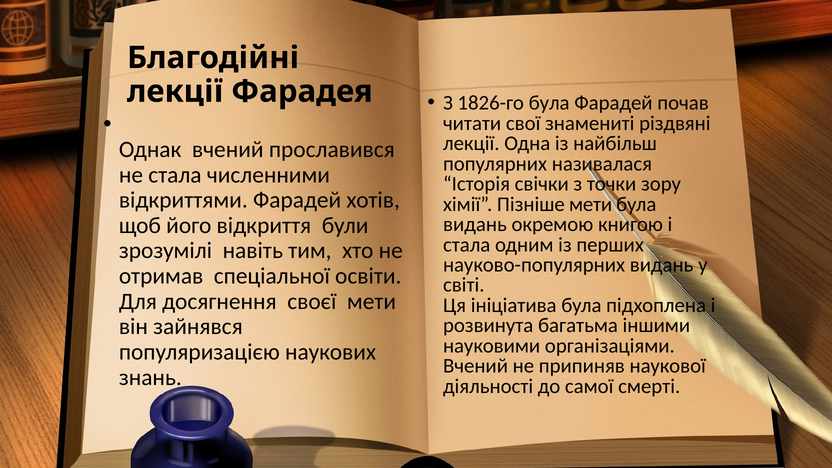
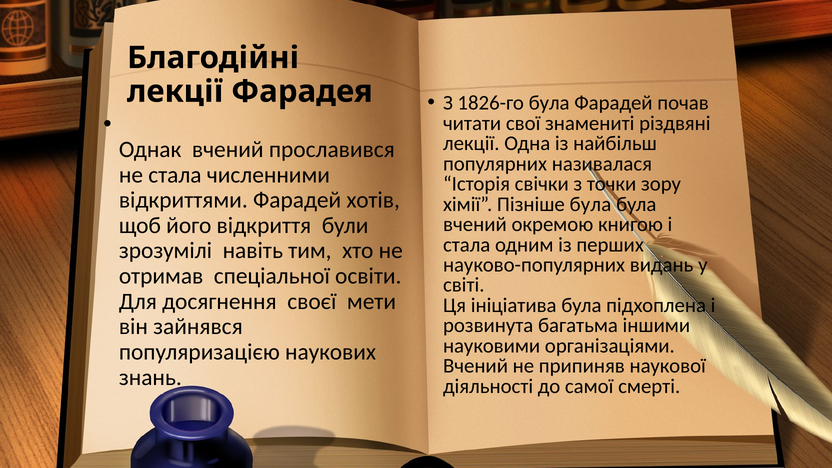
Пізніше мети: мети -> була
видань at (475, 224): видань -> вчений
